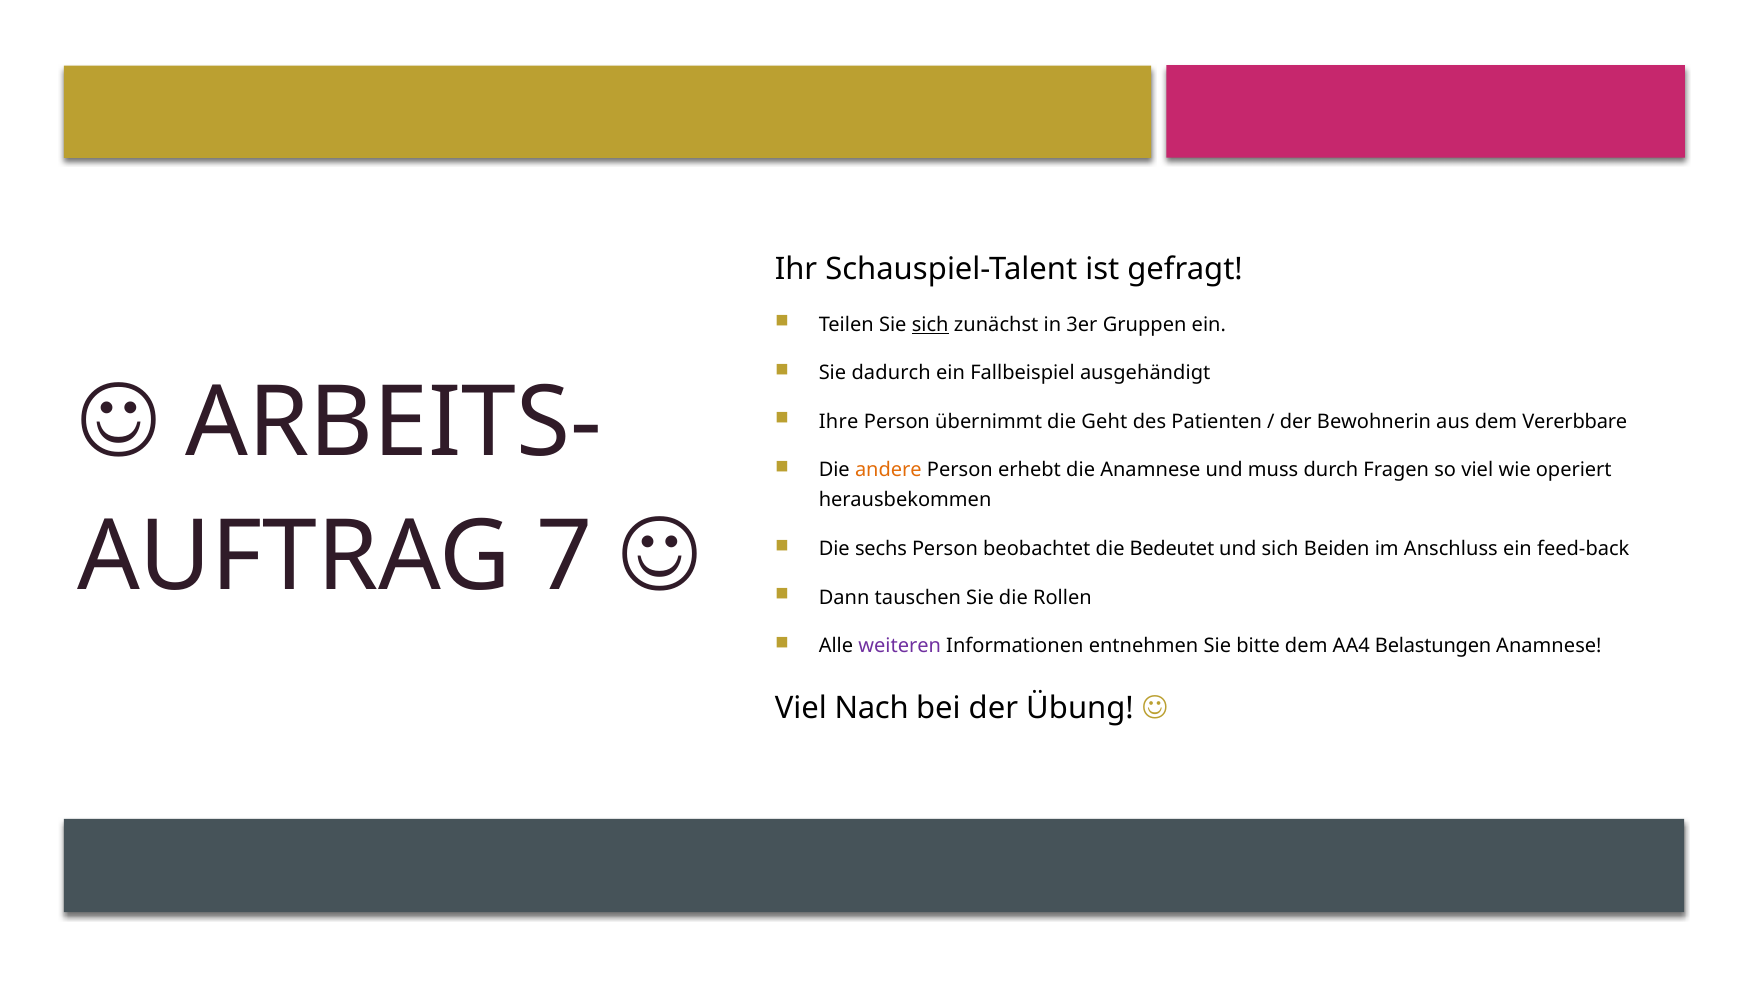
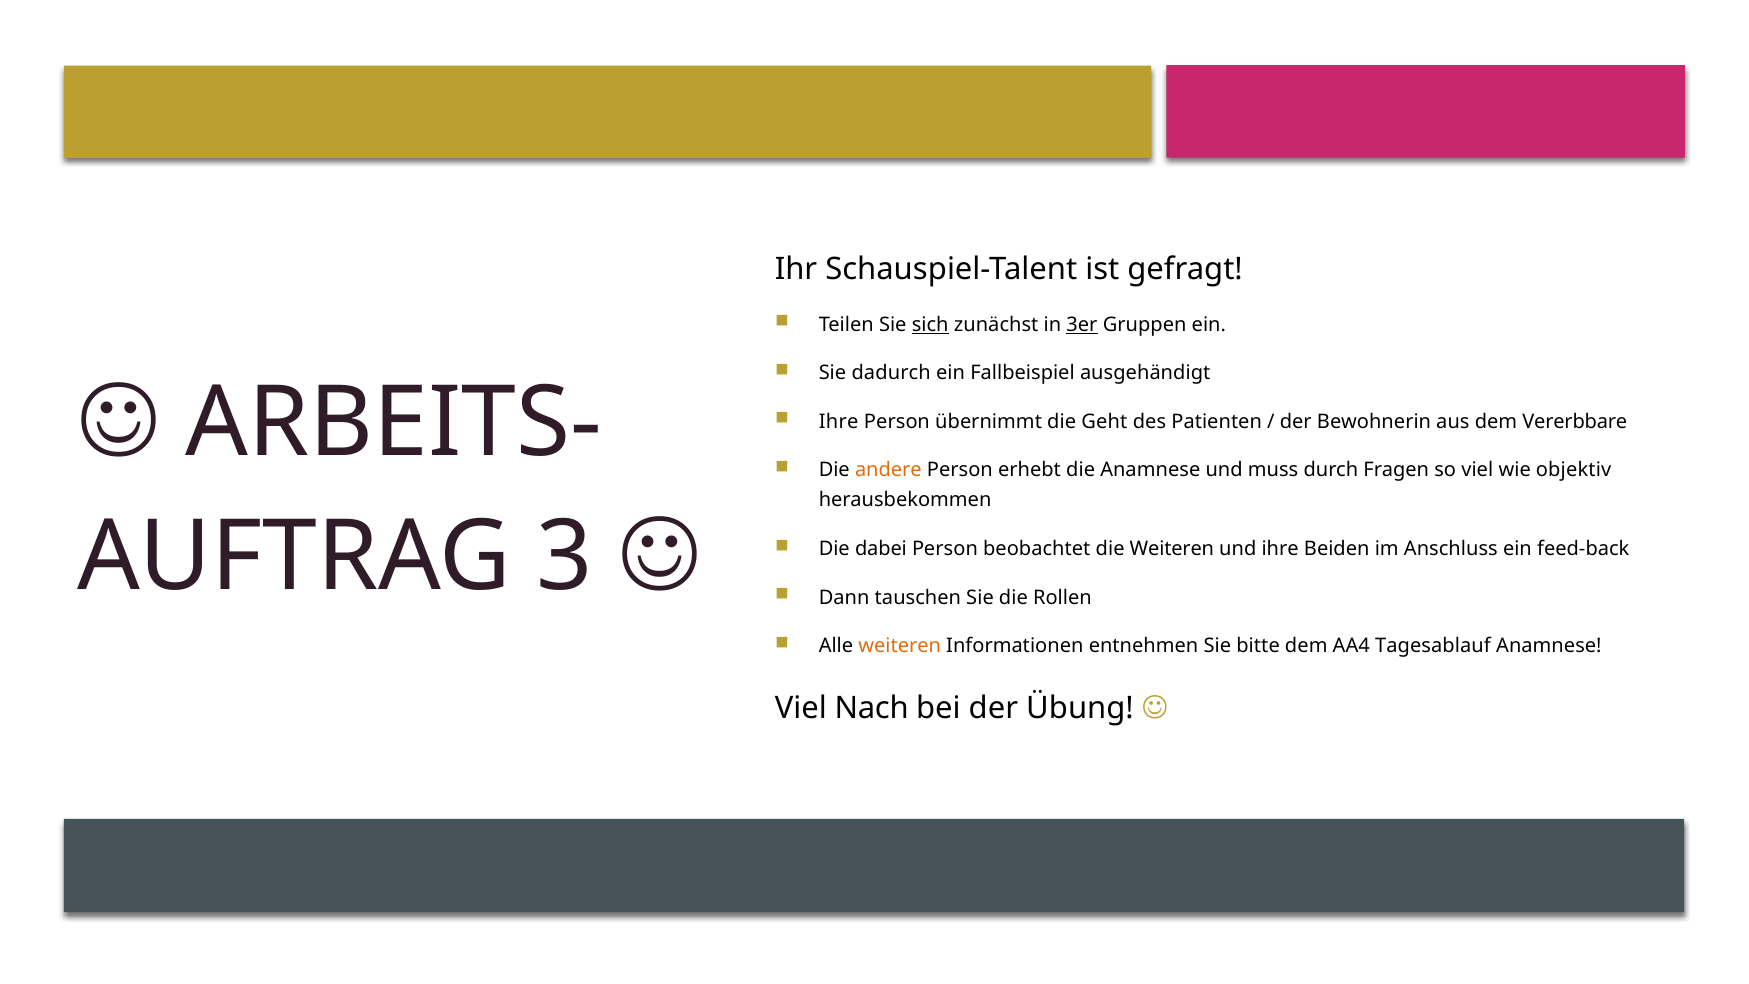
3er underline: none -> present
operiert: operiert -> objektiv
7: 7 -> 3
sechs: sechs -> dabei
die Bedeutet: Bedeutet -> Weiteren
und sich: sich -> ihre
weiteren at (900, 646) colour: purple -> orange
Belastungen: Belastungen -> Tagesablauf
